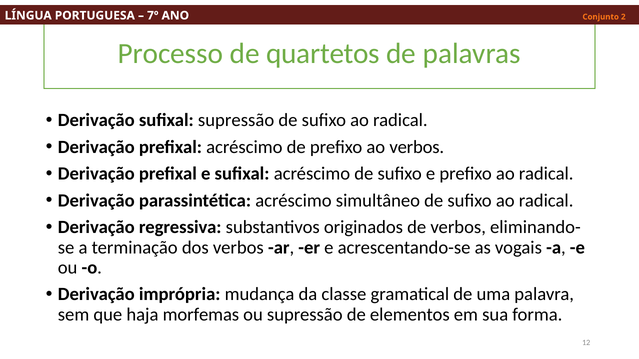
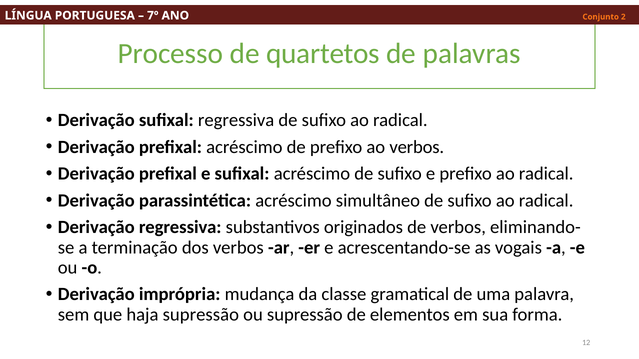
sufixal supressão: supressão -> regressiva
haja morfemas: morfemas -> supressão
